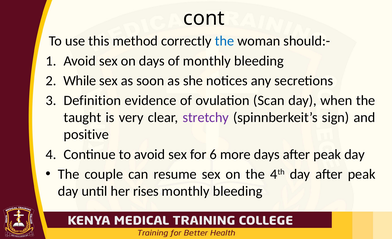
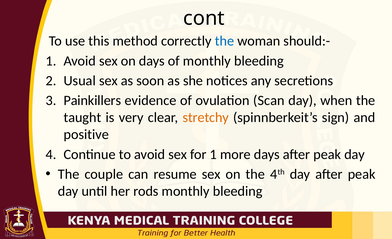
While: While -> Usual
Definition: Definition -> Painkillers
stretchy colour: purple -> orange
for 6: 6 -> 1
rises: rises -> rods
